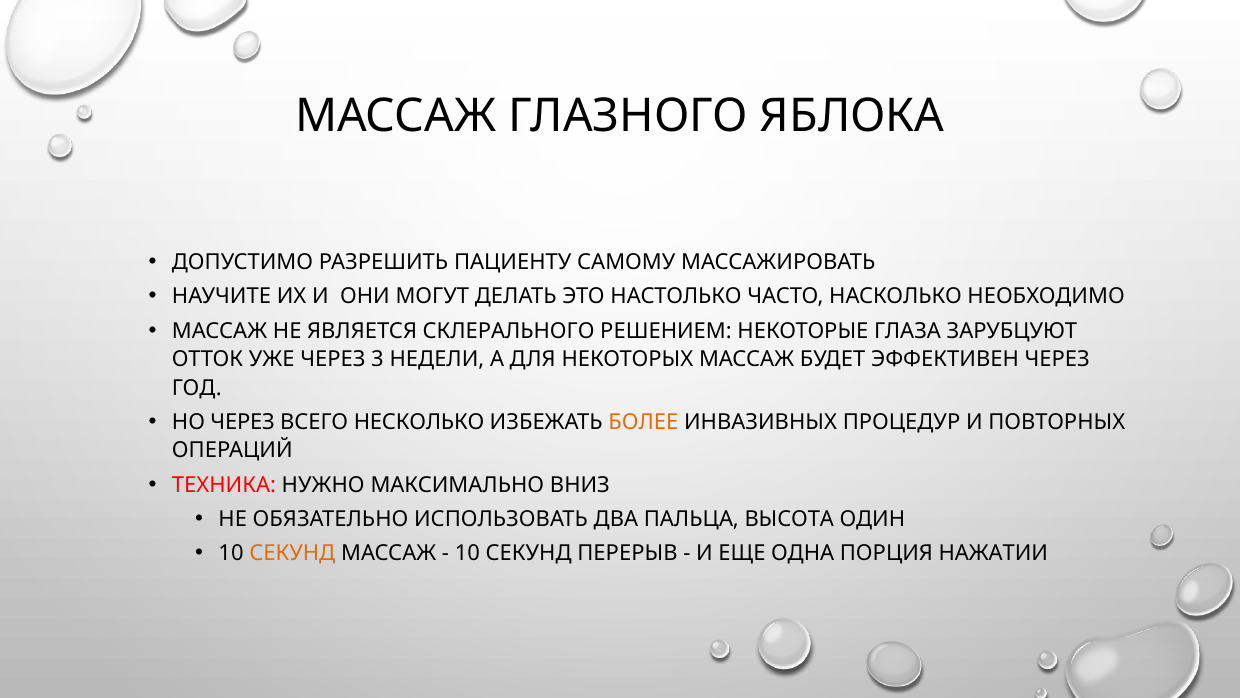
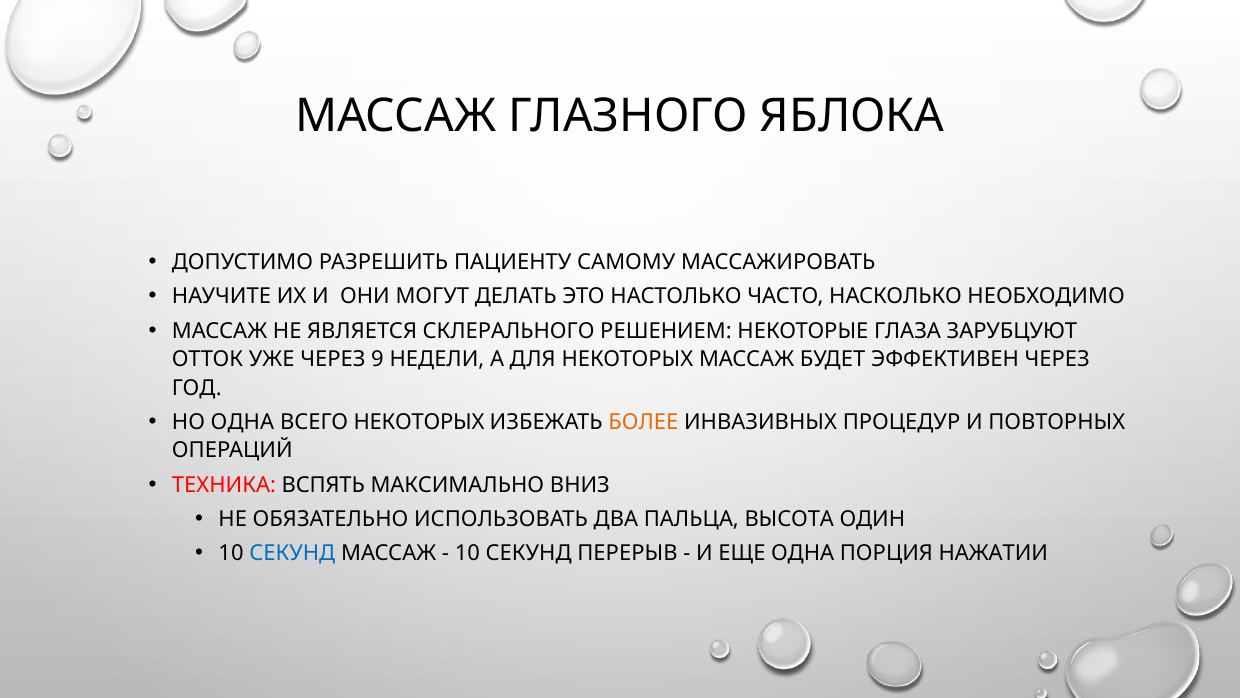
3: 3 -> 9
НО ЧЕРЕЗ: ЧЕРЕЗ -> ОДНА
ВСЕГО НЕСКОЛЬКО: НЕСКОЛЬКО -> НЕКОТОРЫХ
НУЖНО: НУЖНО -> ВСПЯТЬ
СЕКУНД at (292, 553) colour: orange -> blue
